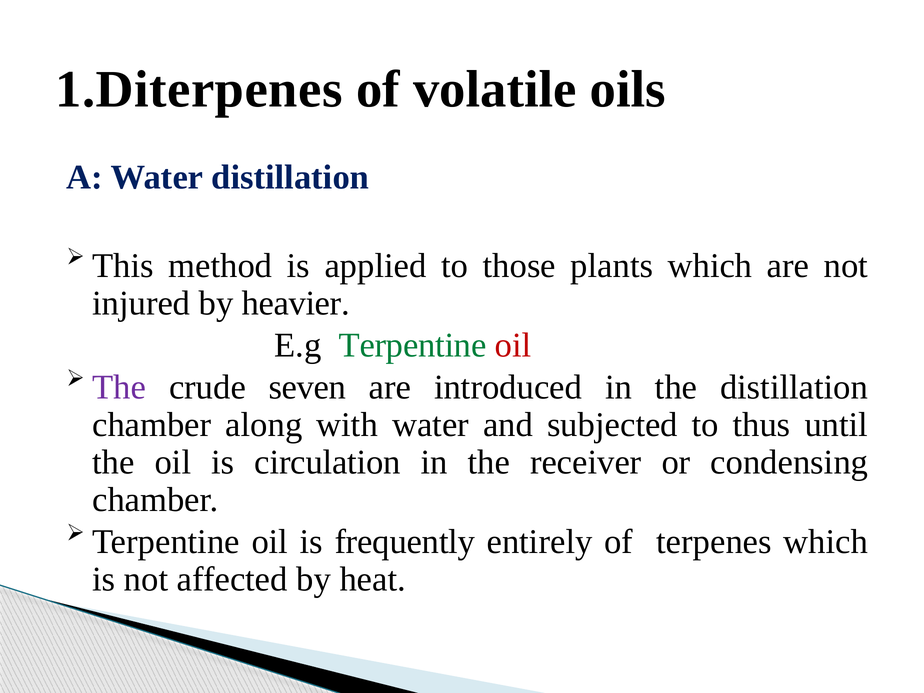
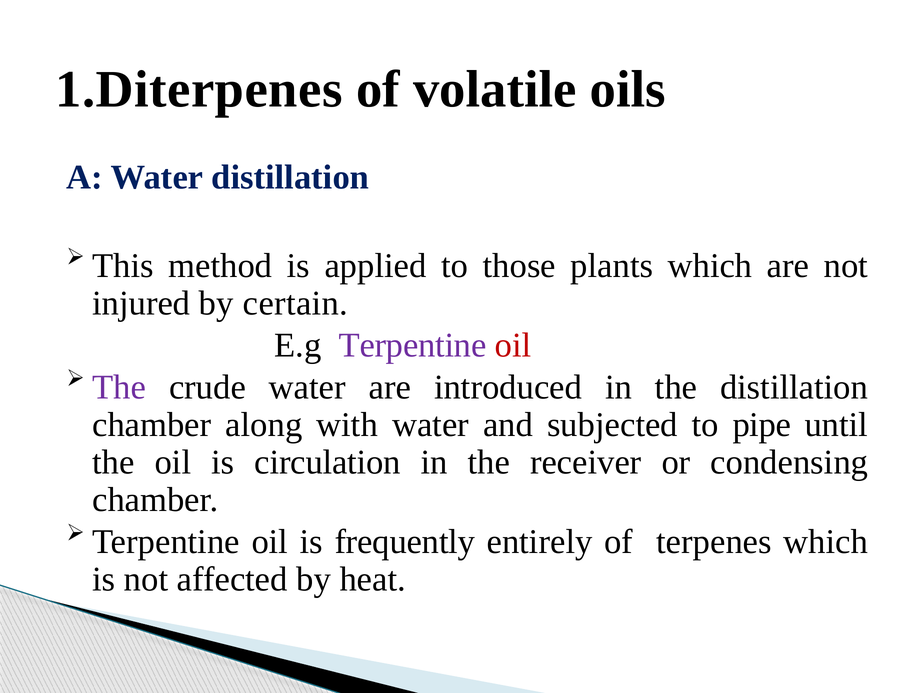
heavier: heavier -> certain
Terpentine at (413, 345) colour: green -> purple
crude seven: seven -> water
thus: thus -> pipe
